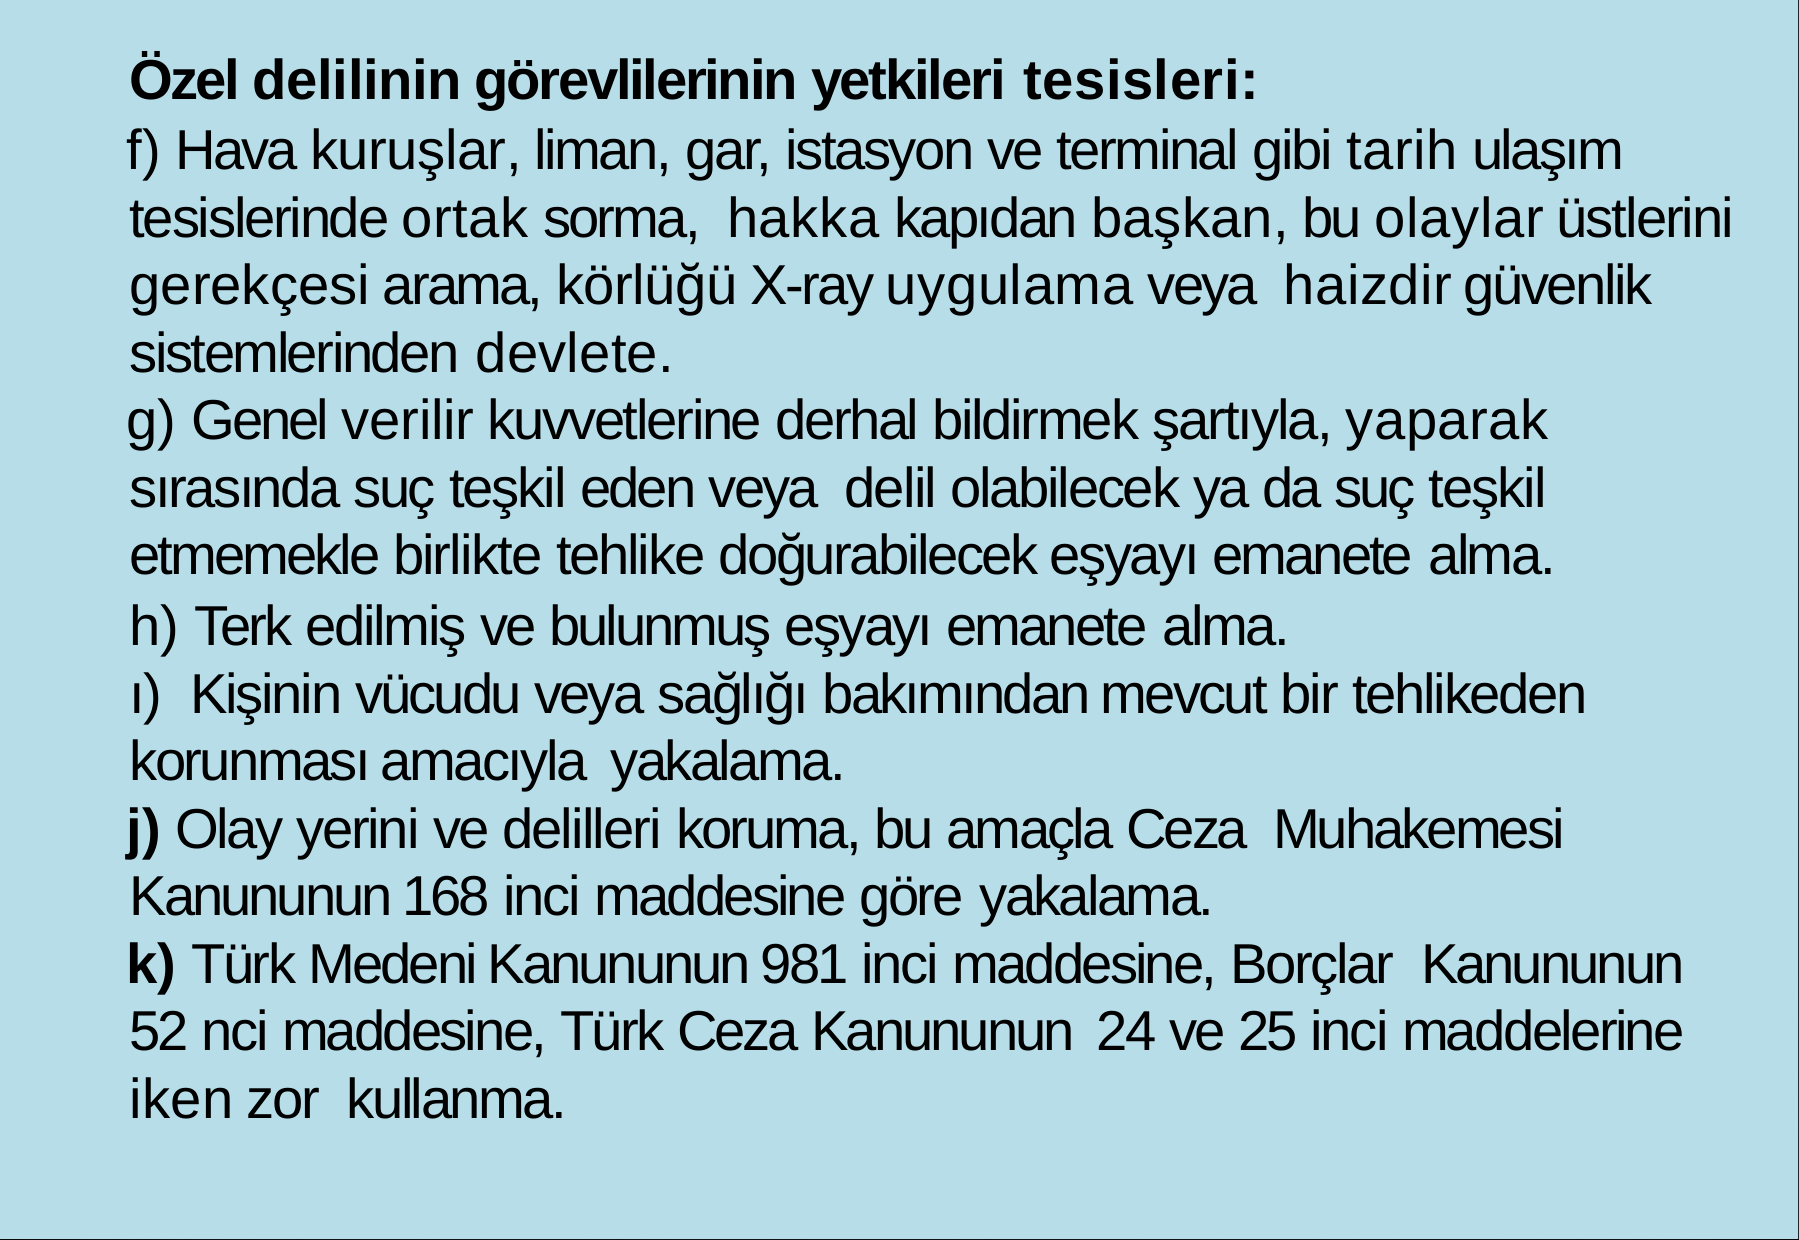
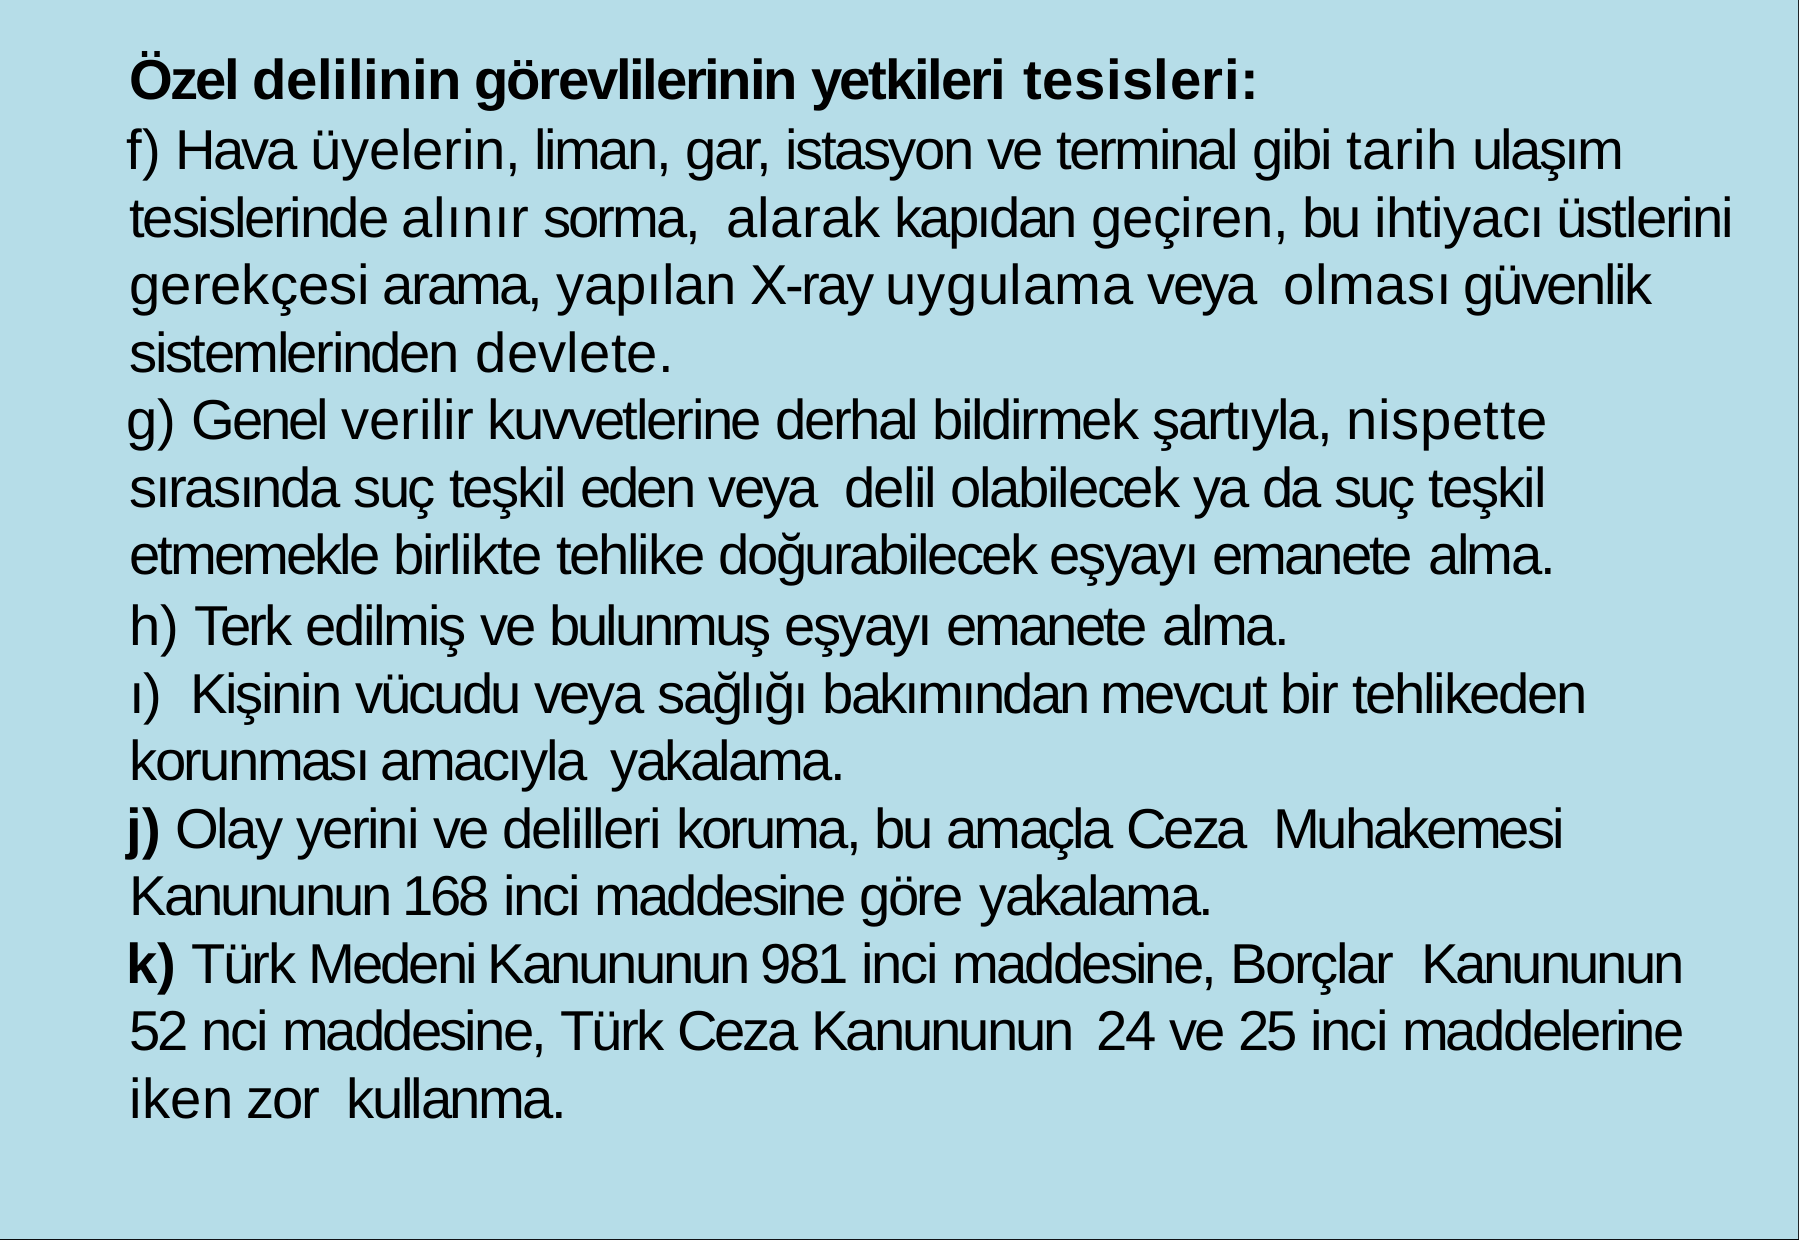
kuruşlar: kuruşlar -> üyelerin
ortak: ortak -> alınır
sorma hakka: hakka -> alarak
başkan: başkan -> geçiren
olaylar: olaylar -> ihtiyacı
körlüğü: körlüğü -> yapılan
veya haizdir: haizdir -> olması
yaparak: yaparak -> nispette
